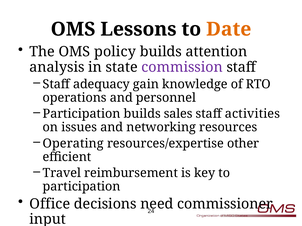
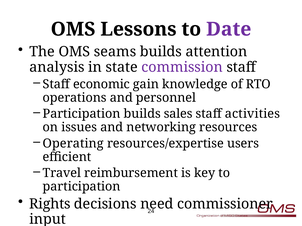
Date colour: orange -> purple
OMS policy: policy -> seams
adequacy: adequacy -> economic
other: other -> users
Office: Office -> Rights
